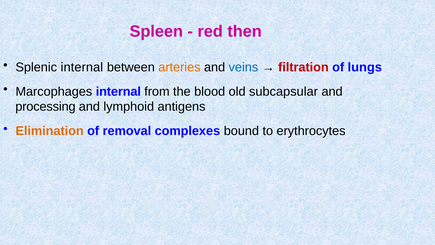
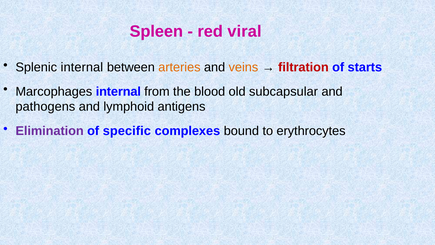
then: then -> viral
veins colour: blue -> orange
lungs: lungs -> starts
processing: processing -> pathogens
Elimination colour: orange -> purple
removal: removal -> specific
